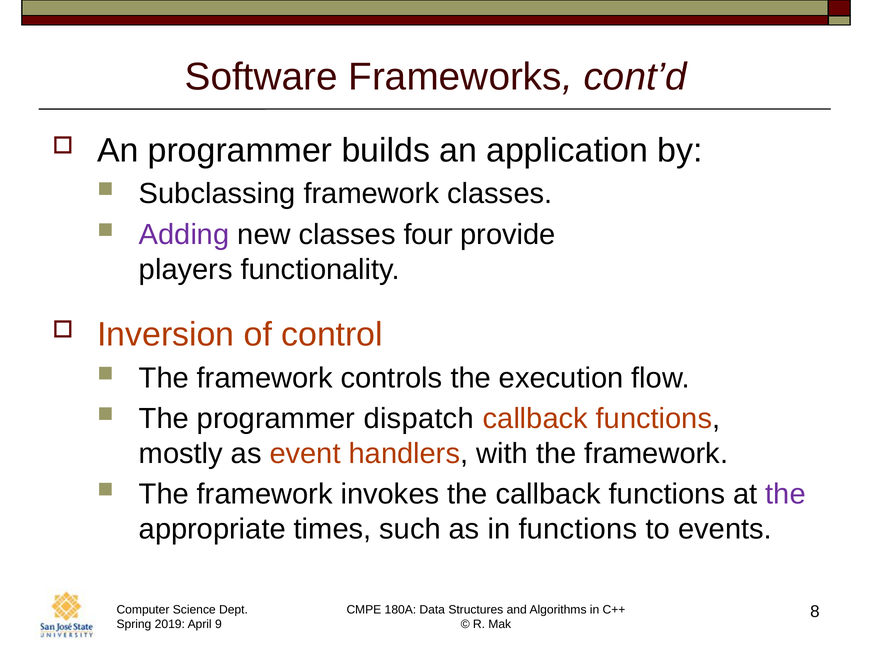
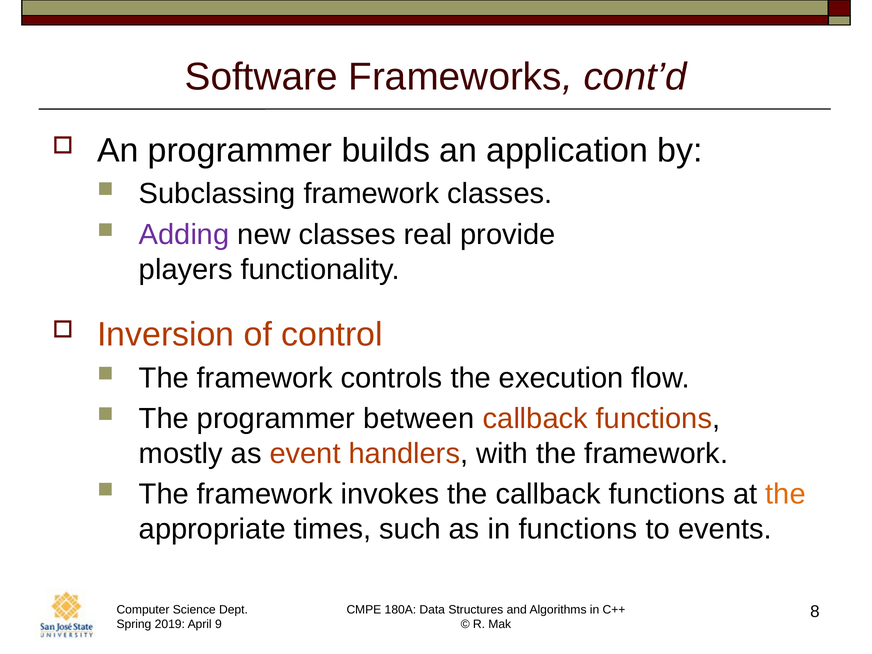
four: four -> real
dispatch: dispatch -> between
the at (786, 494) colour: purple -> orange
